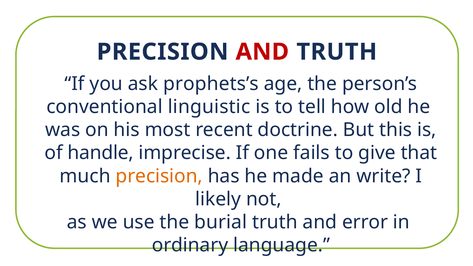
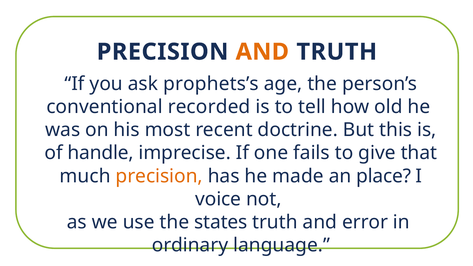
AND at (262, 52) colour: red -> orange
linguistic: linguistic -> recorded
write: write -> place
likely: likely -> voice
burial: burial -> states
